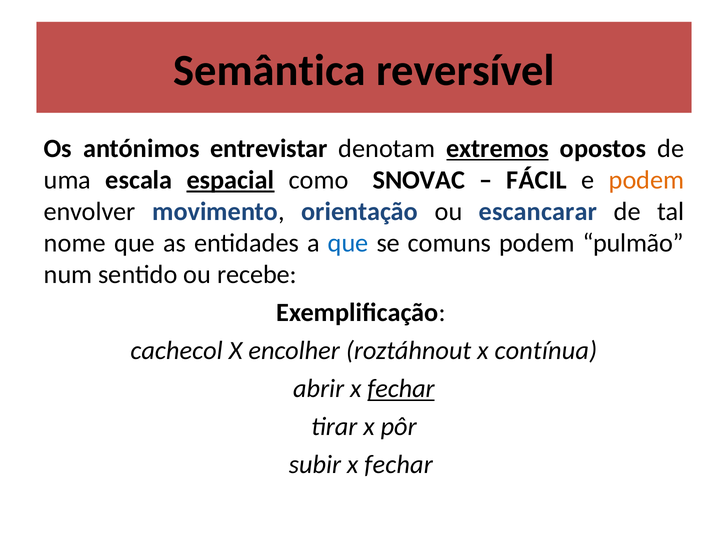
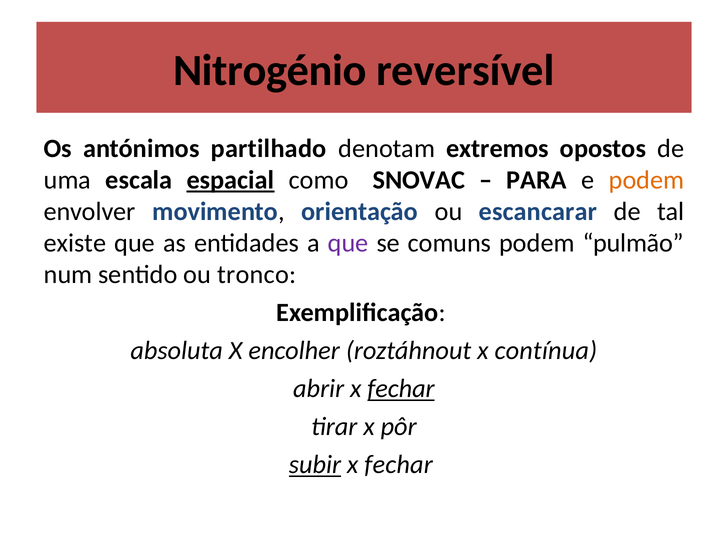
Semântica: Semântica -> Nitrogénio
entrevistar: entrevistar -> partilhado
extremos underline: present -> none
FÁCIL: FÁCIL -> PARA
nome: nome -> existe
que at (348, 243) colour: blue -> purple
recebe: recebe -> tronco
cachecol: cachecol -> absoluta
subir underline: none -> present
